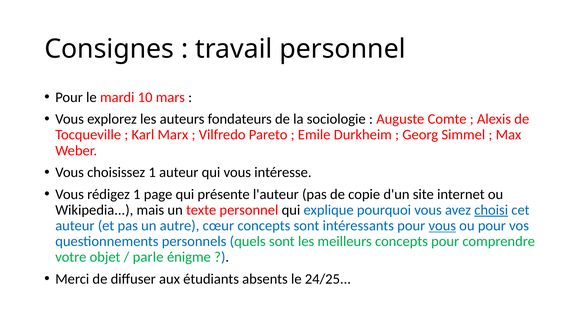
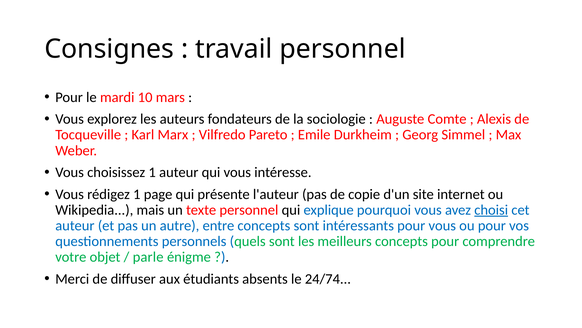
cœur: cœur -> entre
vous at (442, 225) underline: present -> none
24/25: 24/25 -> 24/74
